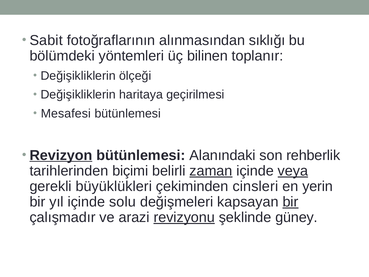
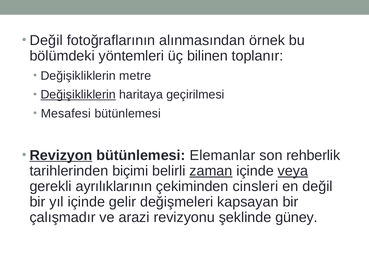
Sabit at (46, 40): Sabit -> Değil
sıklığı: sıklığı -> örnek
ölçeği: ölçeği -> metre
Değişikliklerin at (78, 95) underline: none -> present
Alanındaki: Alanındaki -> Elemanlar
büyüklükleri: büyüklükleri -> ayrılıklarının
en yerin: yerin -> değil
solu: solu -> gelir
bir at (290, 202) underline: present -> none
revizyonu underline: present -> none
